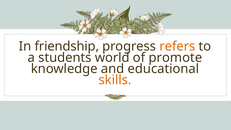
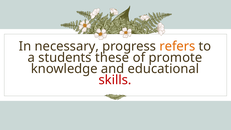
friendship: friendship -> necessary
world: world -> these
skills colour: orange -> red
